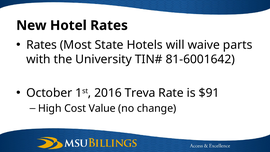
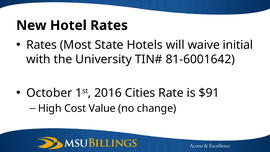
parts: parts -> initial
Treva: Treva -> Cities
